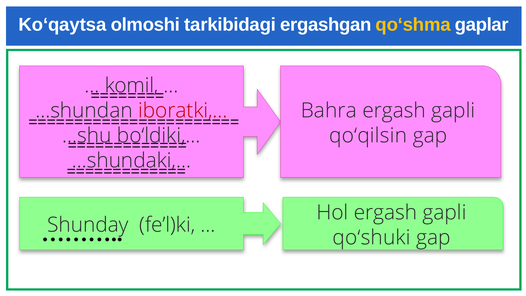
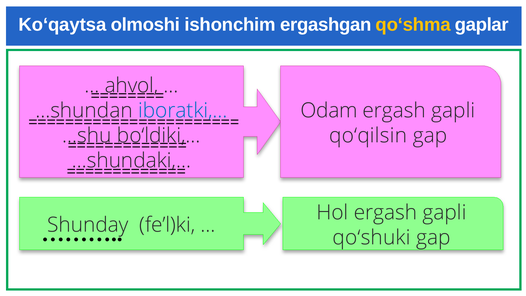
tarkibidagi: tarkibidagi -> ishonchim
komil: komil -> ahvol
iboratki,… colour: red -> blue
Bahra: Bahra -> Odam
